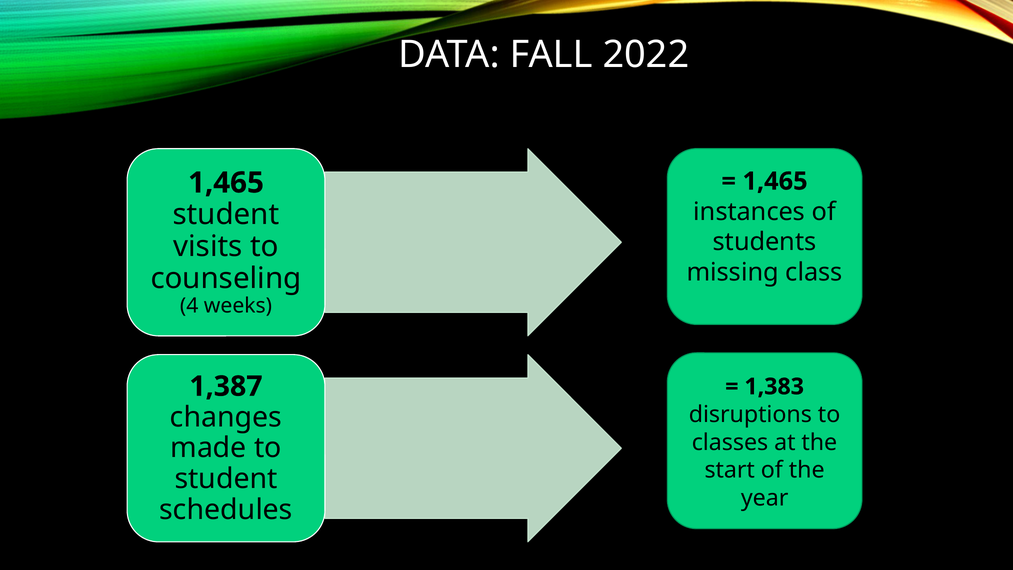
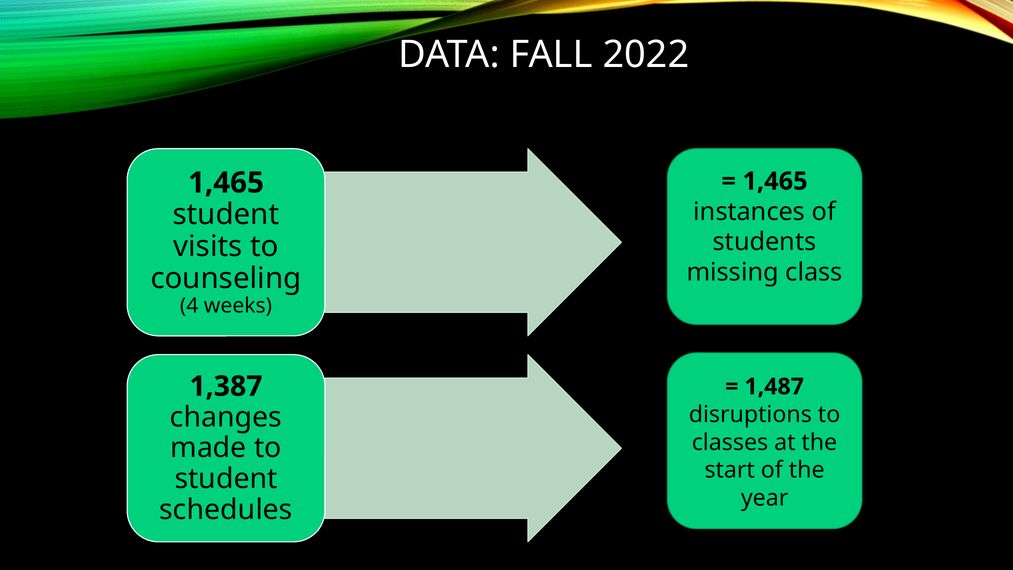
1,383: 1,383 -> 1,487
